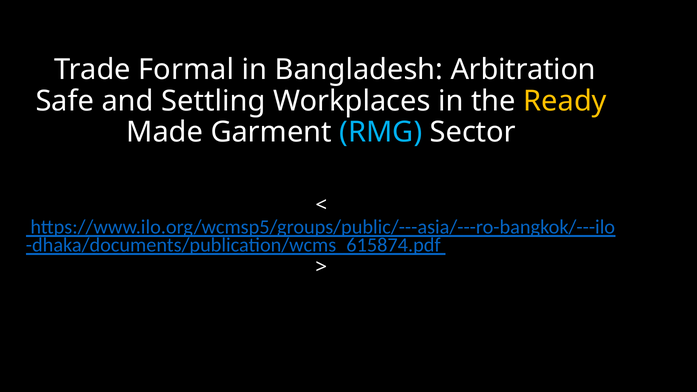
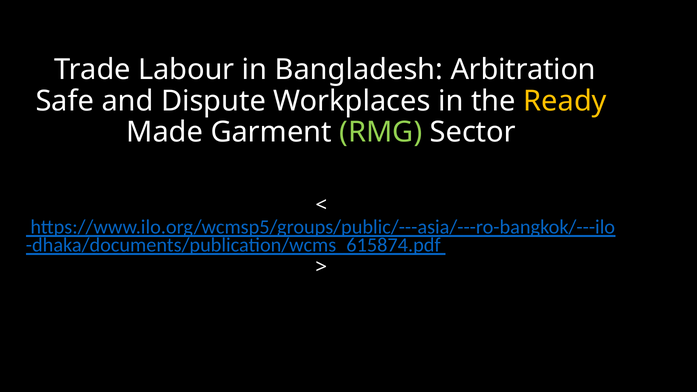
Formal: Formal -> Labour
Settling: Settling -> Dispute
RMG colour: light blue -> light green
